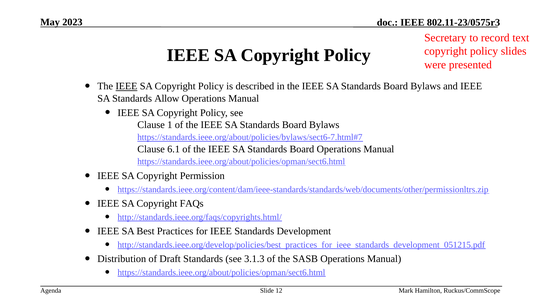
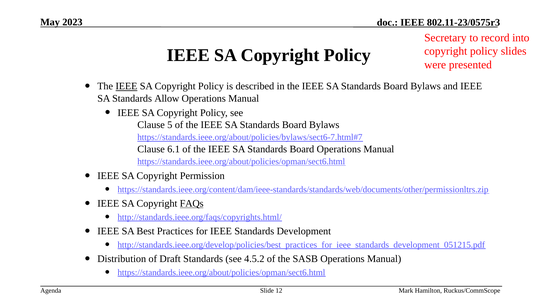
text: text -> into
1: 1 -> 5
FAQs underline: none -> present
3.1.3: 3.1.3 -> 4.5.2
